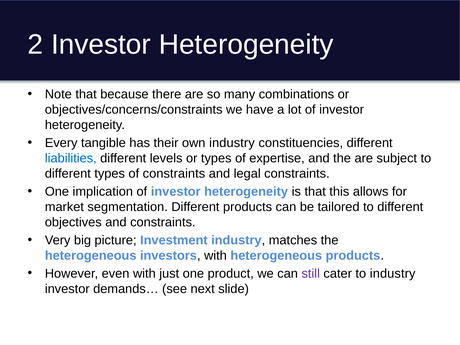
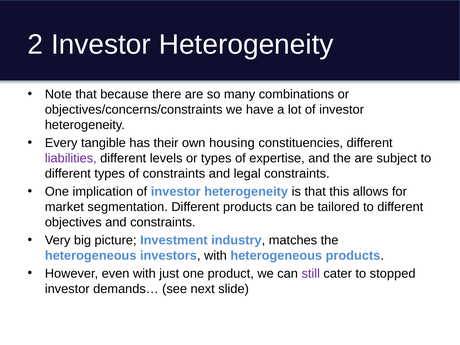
own industry: industry -> housing
liabilities colour: blue -> purple
to industry: industry -> stopped
